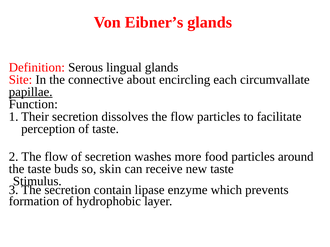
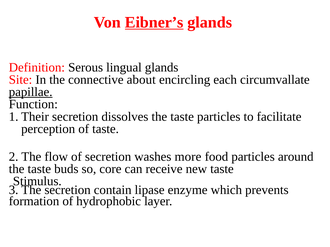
Eibner’s underline: none -> present
dissolves the flow: flow -> taste
skin: skin -> core
